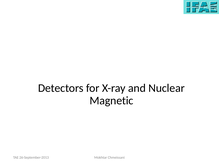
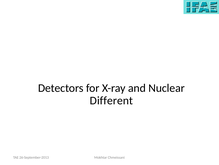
Magnetic: Magnetic -> Different
